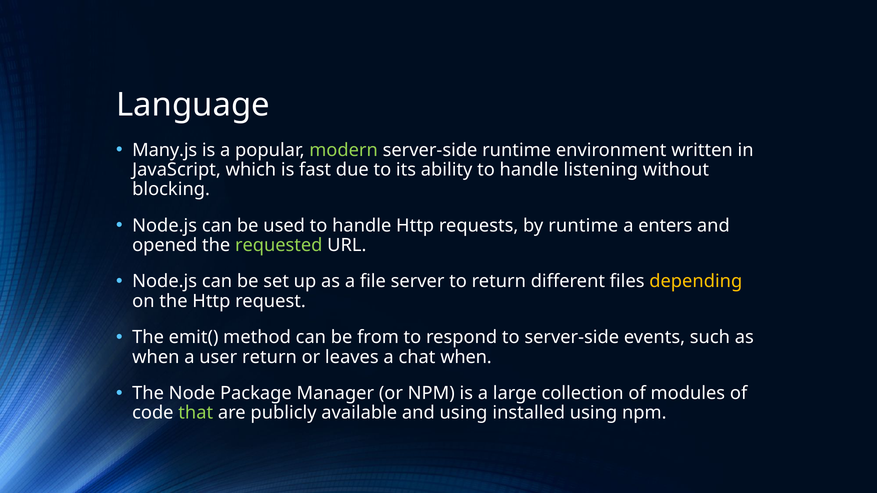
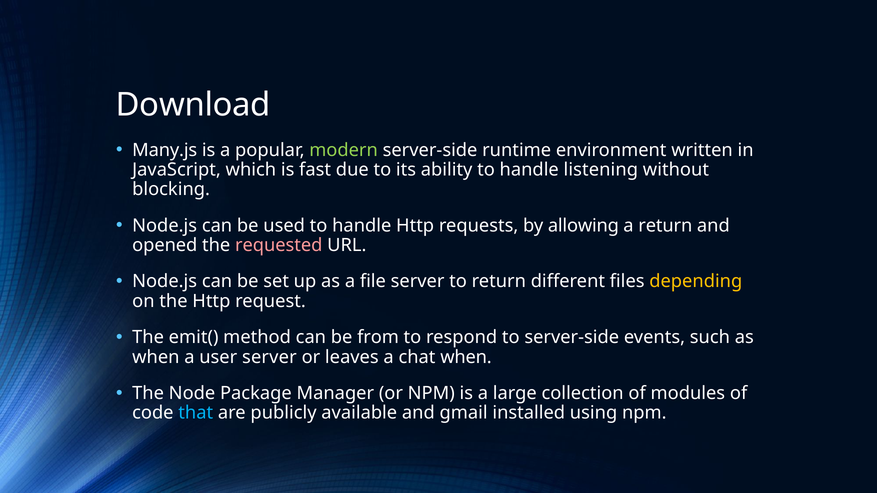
Language: Language -> Download
by runtime: runtime -> allowing
a enters: enters -> return
requested colour: light green -> pink
user return: return -> server
that colour: light green -> light blue
and using: using -> gmail
